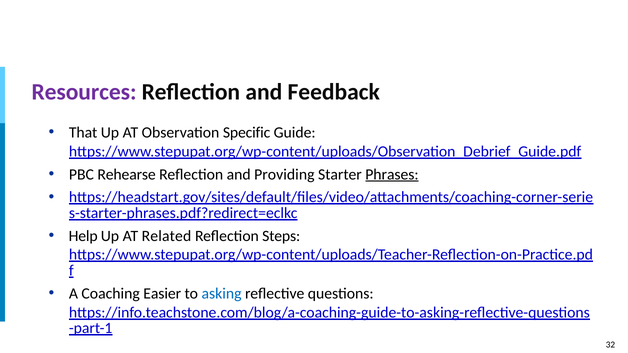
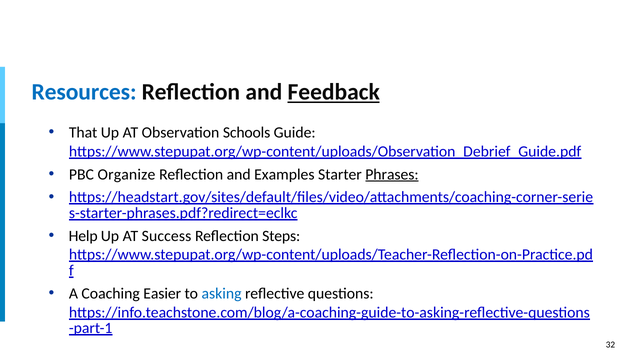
Resources colour: purple -> blue
Feedback underline: none -> present
Specific: Specific -> Schools
Rehearse: Rehearse -> Organize
Providing: Providing -> Examples
Related: Related -> Success
